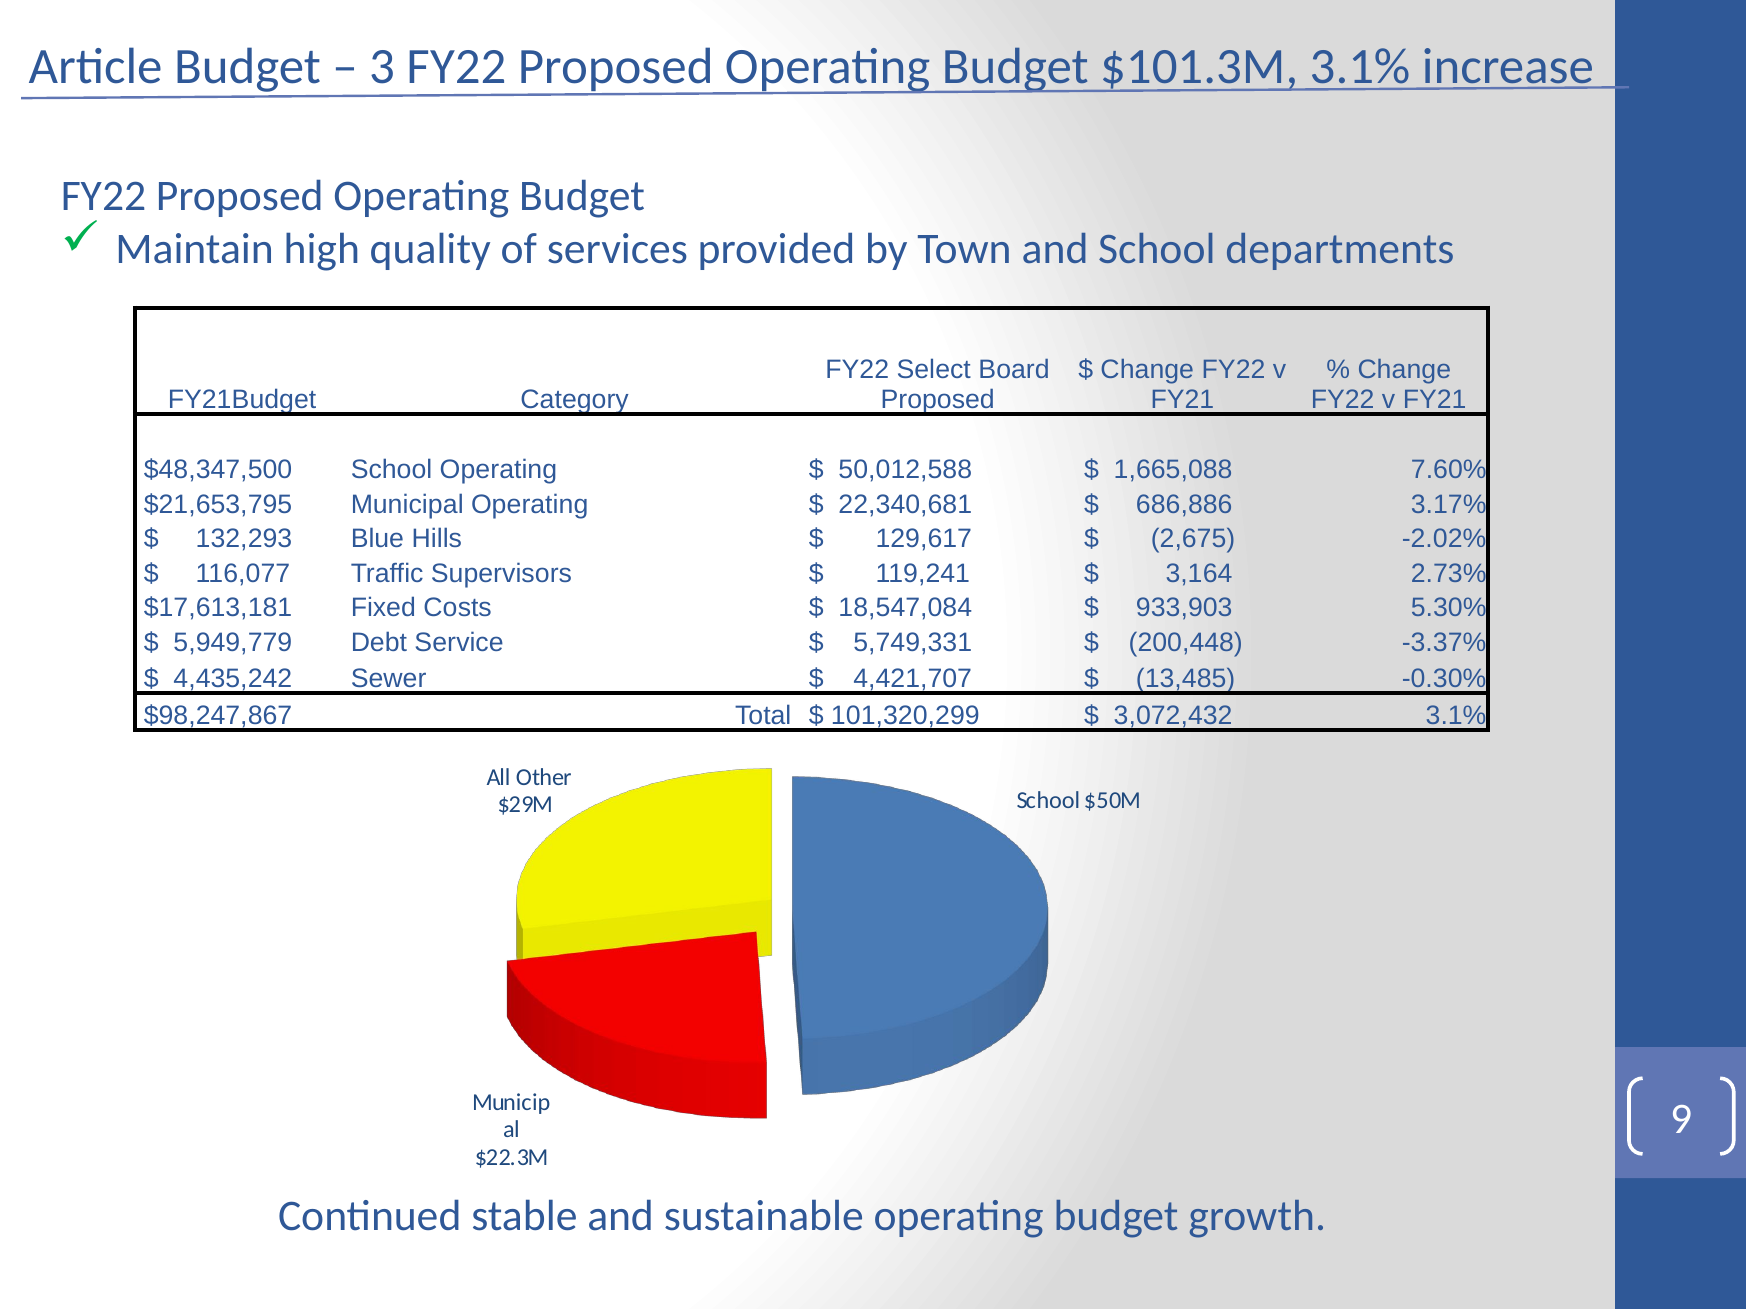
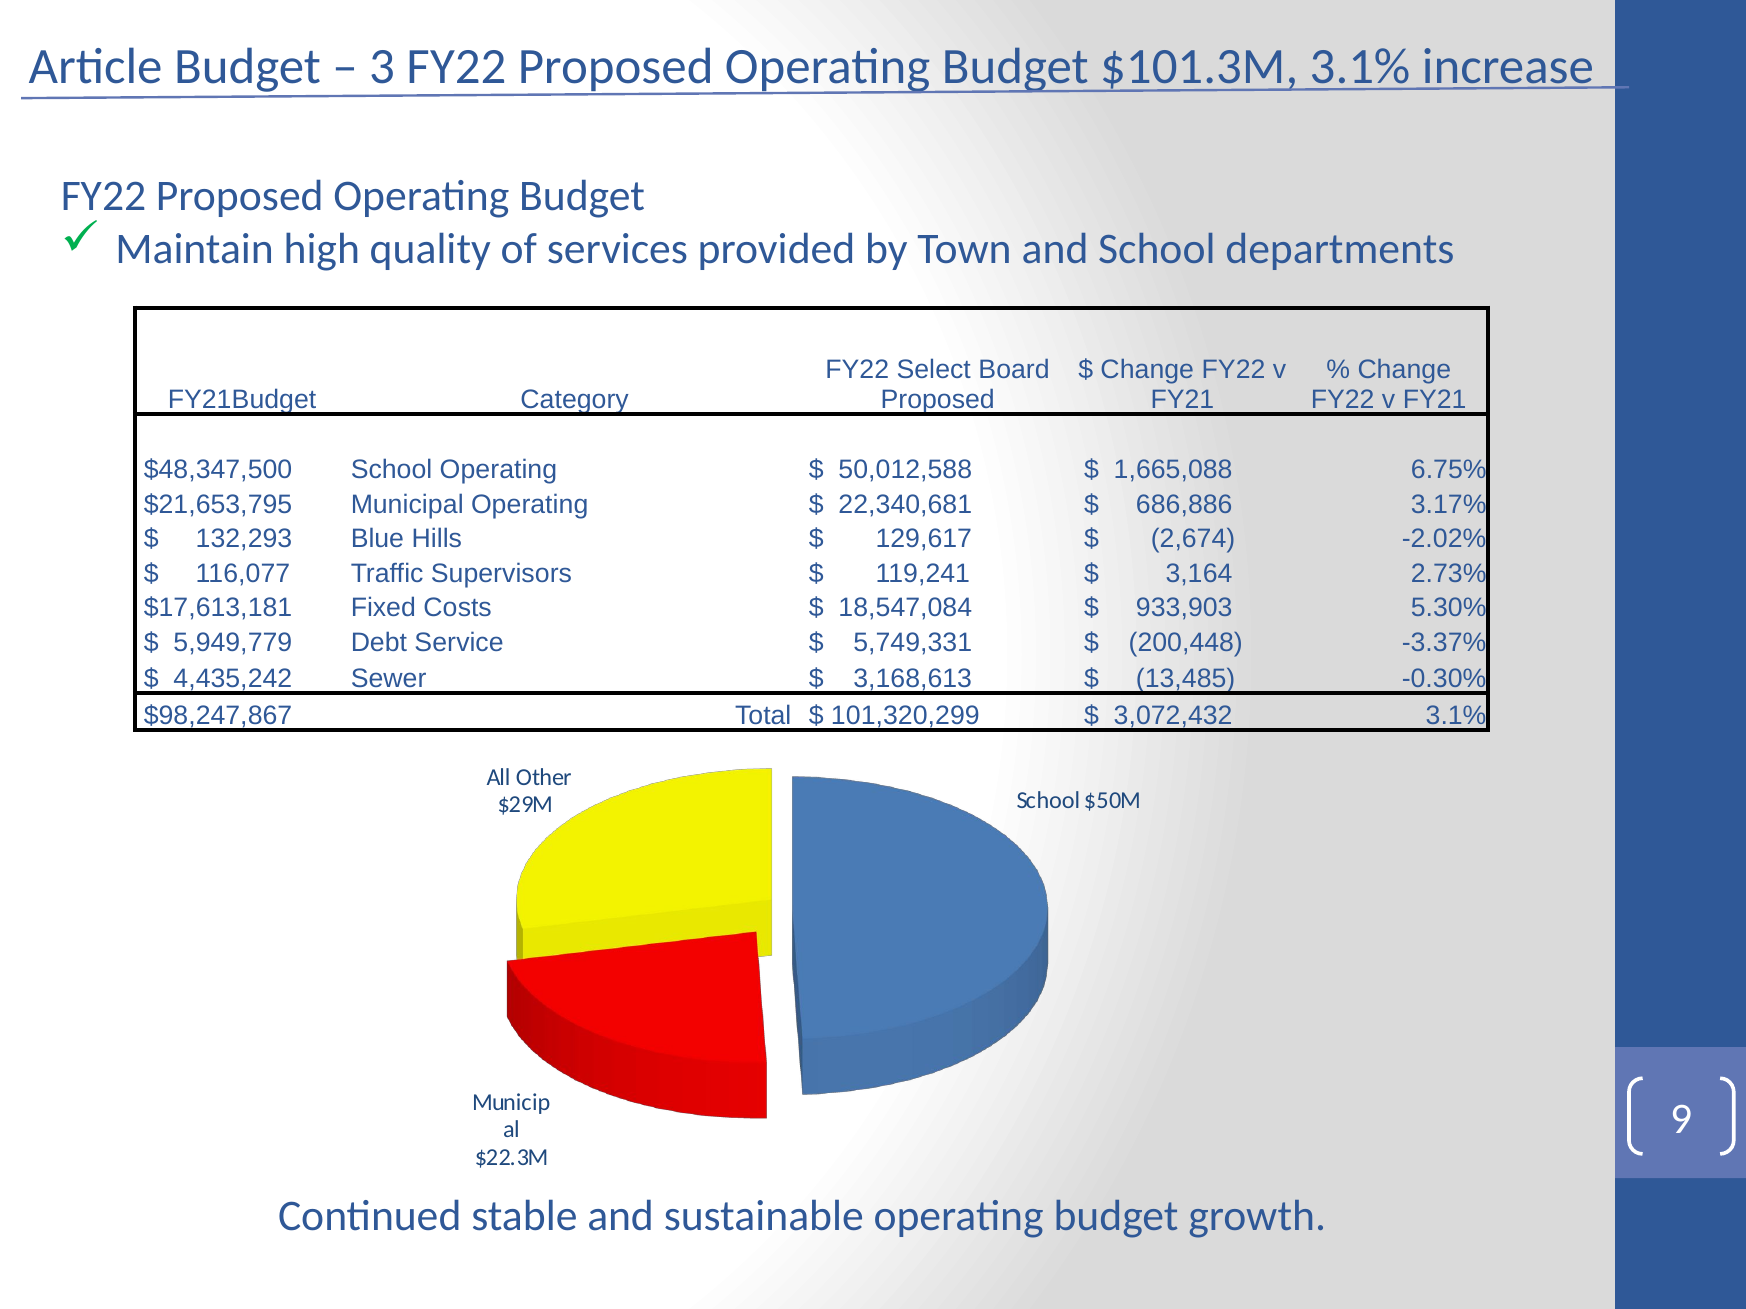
7.60%: 7.60% -> 6.75%
2,675: 2,675 -> 2,674
4,421,707: 4,421,707 -> 3,168,613
